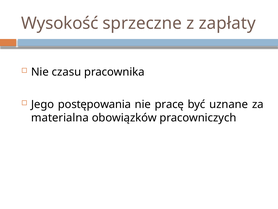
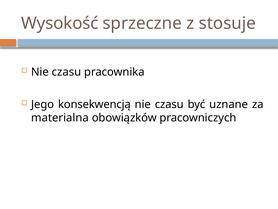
zapłaty: zapłaty -> stosuje
postępowania: postępowania -> konsekwencją
pracę at (169, 104): pracę -> czasu
